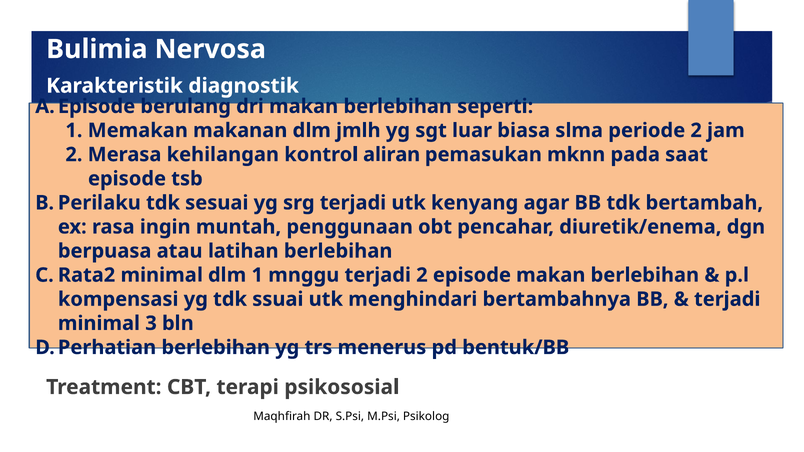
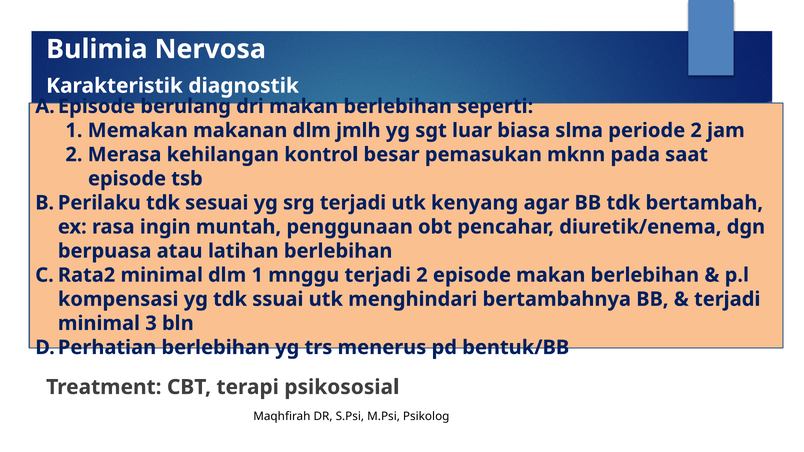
aliran: aliran -> besar
